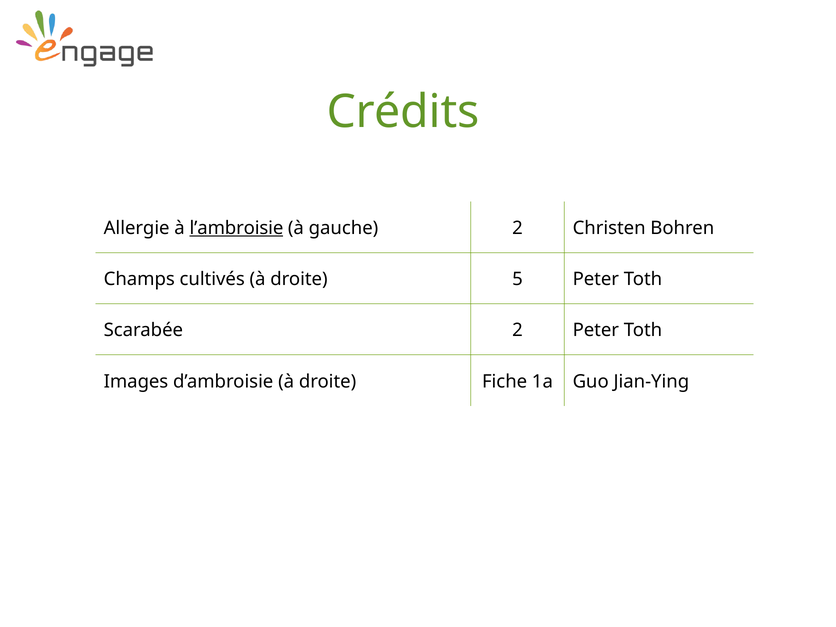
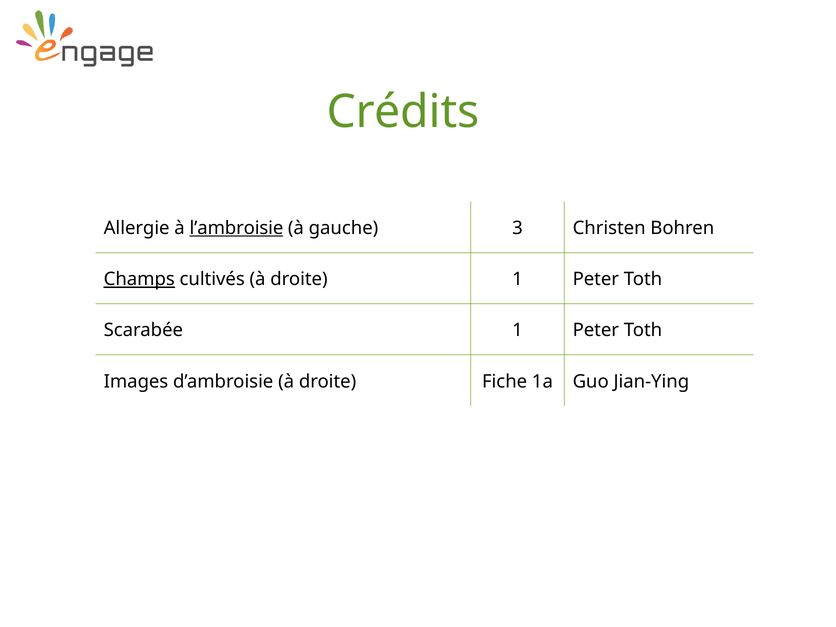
gauche 2: 2 -> 3
Champs underline: none -> present
droite 5: 5 -> 1
Scarabée 2: 2 -> 1
